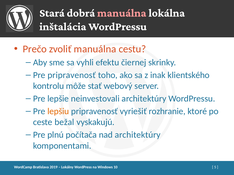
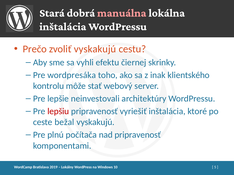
zvoliť manuálna: manuálna -> vyskakujú
Pre pripravenosť: pripravenosť -> wordpresáka
lepšiu colour: orange -> red
vyriešiť rozhranie: rozhranie -> inštalácia
nad architektúry: architektúry -> pripravenosť
